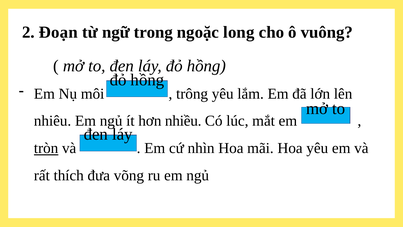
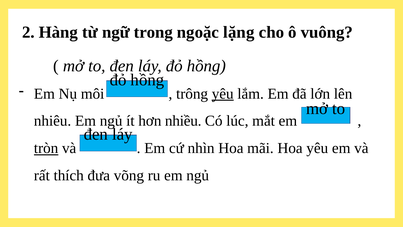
Đoạn: Đoạn -> Hàng
long: long -> lặng
yêu at (223, 94) underline: none -> present
